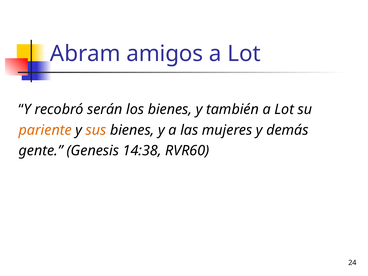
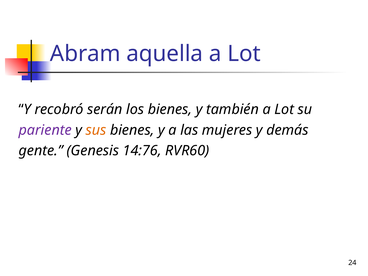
amigos: amigos -> aquella
pariente colour: orange -> purple
14:38: 14:38 -> 14:76
